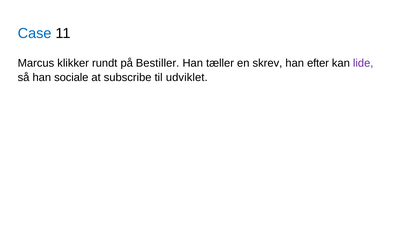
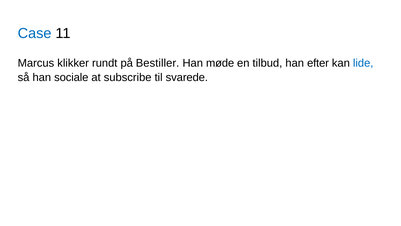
tæller: tæller -> møde
skrev: skrev -> tilbud
lide colour: purple -> blue
udviklet: udviklet -> svarede
